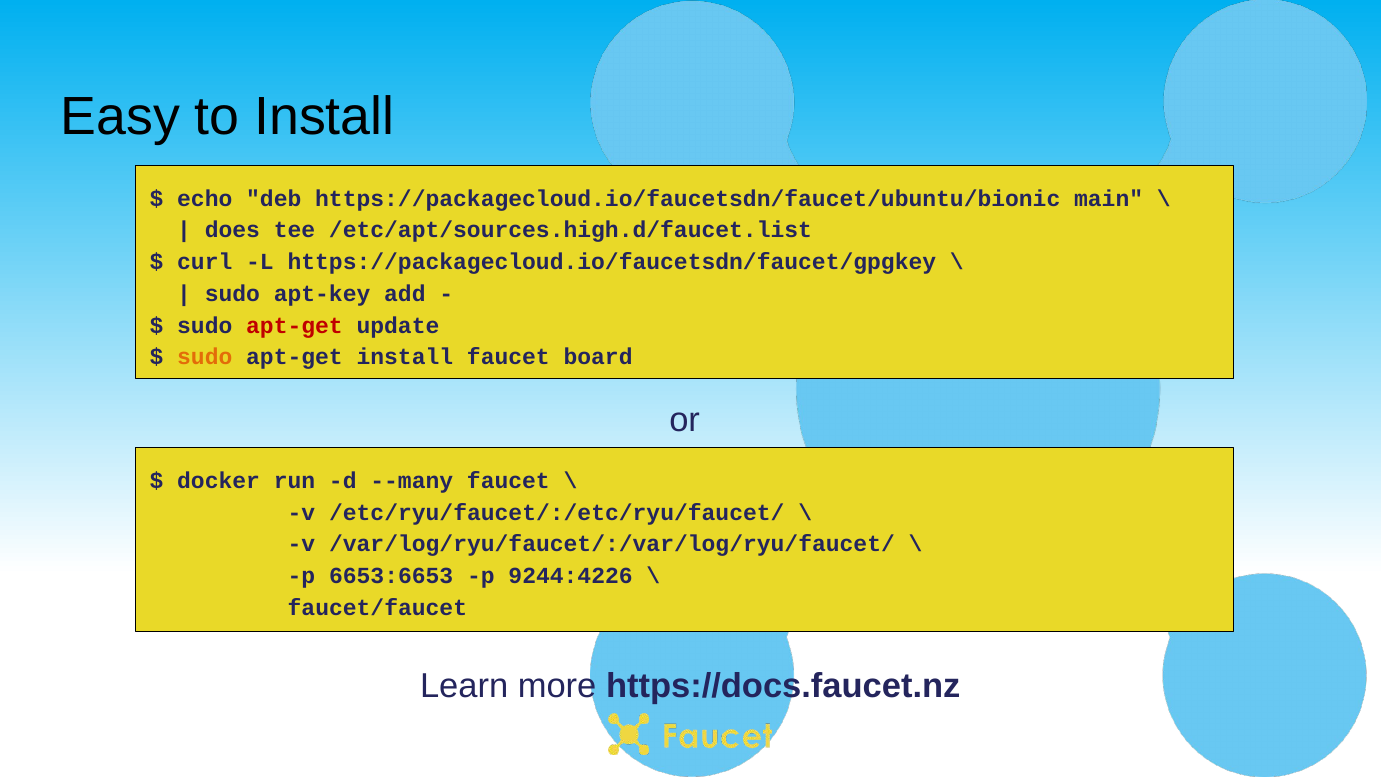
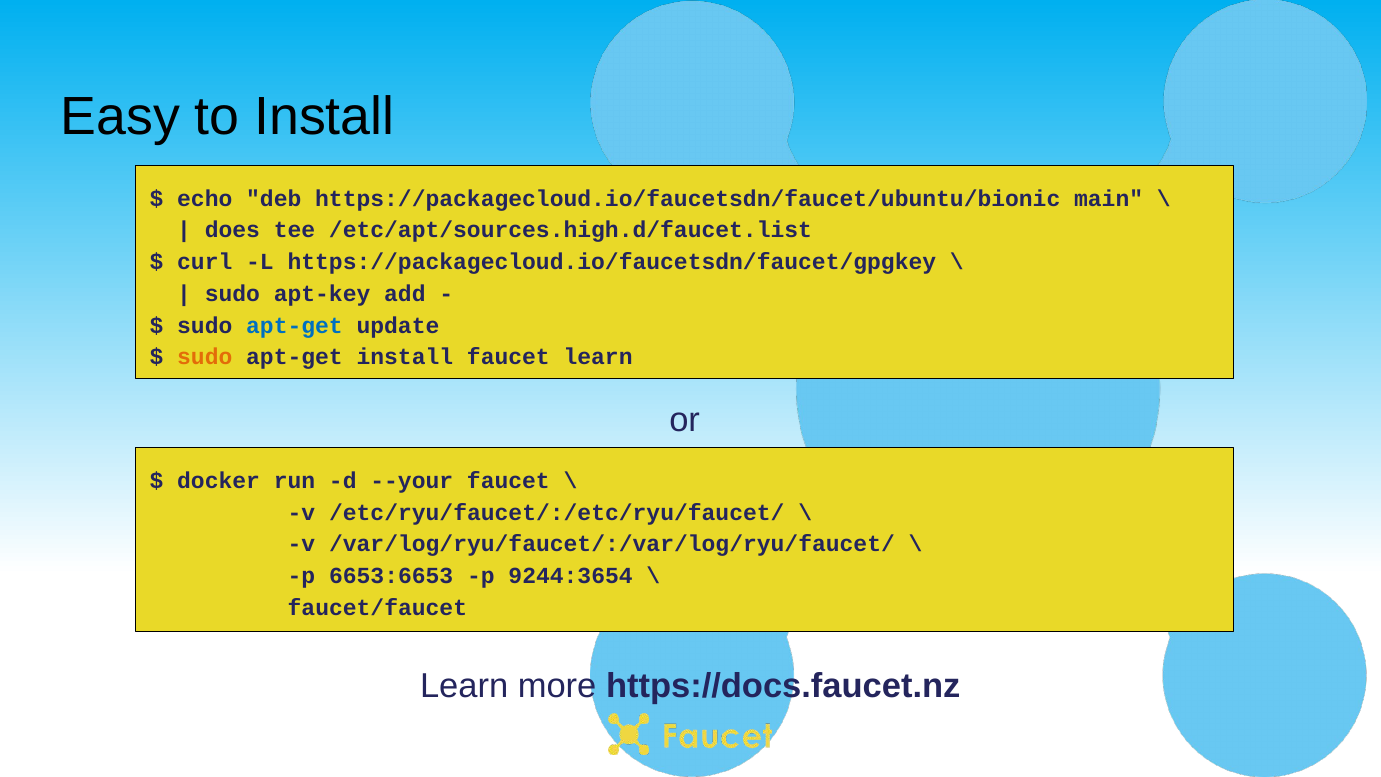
apt-get at (294, 326) colour: red -> blue
faucet board: board -> learn
--many: --many -> --your
9244:4226: 9244:4226 -> 9244:3654
